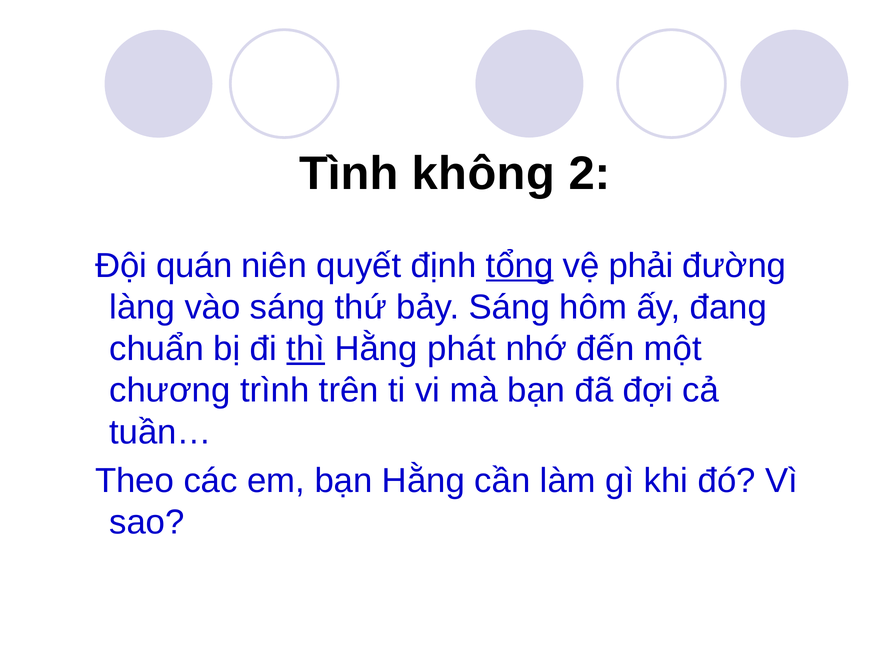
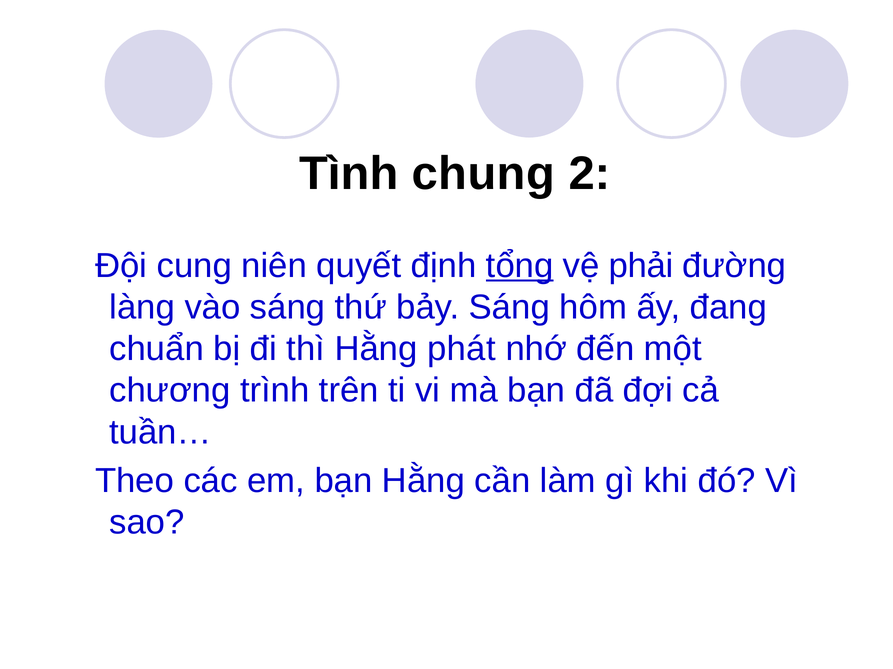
không: không -> chung
quán: quán -> cung
thì underline: present -> none
